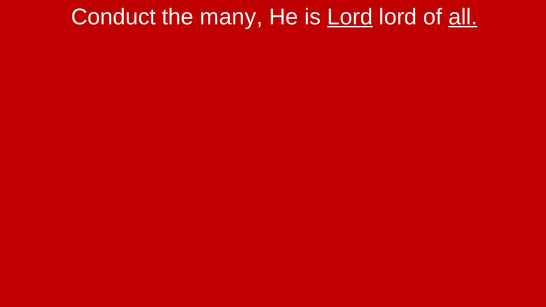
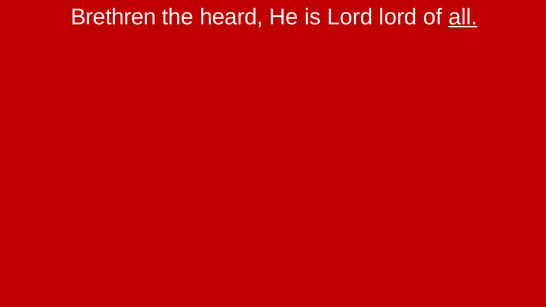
Conduct: Conduct -> Brethren
many: many -> heard
Lord at (350, 17) underline: present -> none
